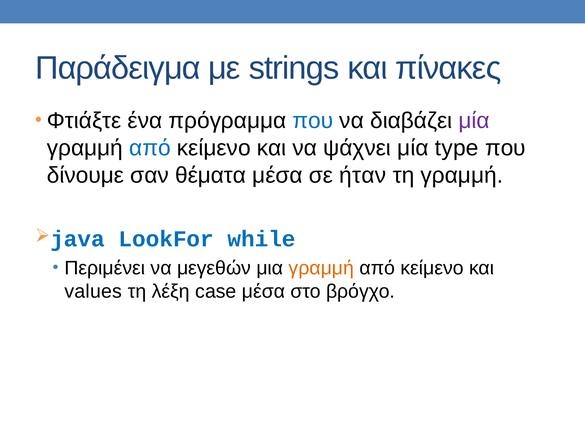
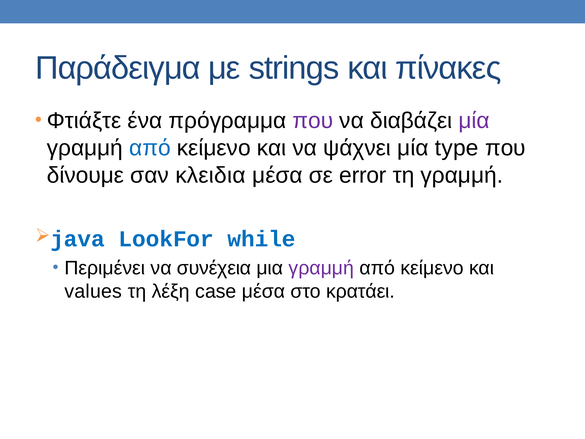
που at (313, 121) colour: blue -> purple
θέματα: θέματα -> κλειδια
ήταν: ήταν -> error
μεγεθών: μεγεθών -> συνέχεια
γραμμή at (321, 268) colour: orange -> purple
βρόγχο: βρόγχο -> κρατάει
